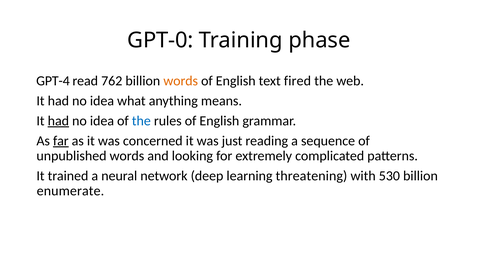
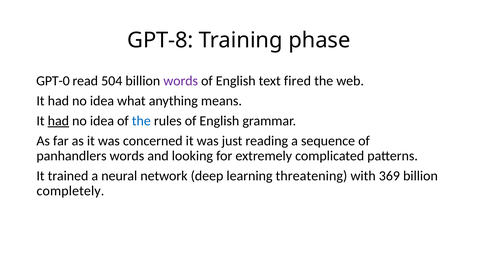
GPT-0: GPT-0 -> GPT-8
GPT-4: GPT-4 -> GPT-0
762: 762 -> 504
words at (181, 81) colour: orange -> purple
far underline: present -> none
unpublished: unpublished -> panhandlers
530: 530 -> 369
enumerate: enumerate -> completely
